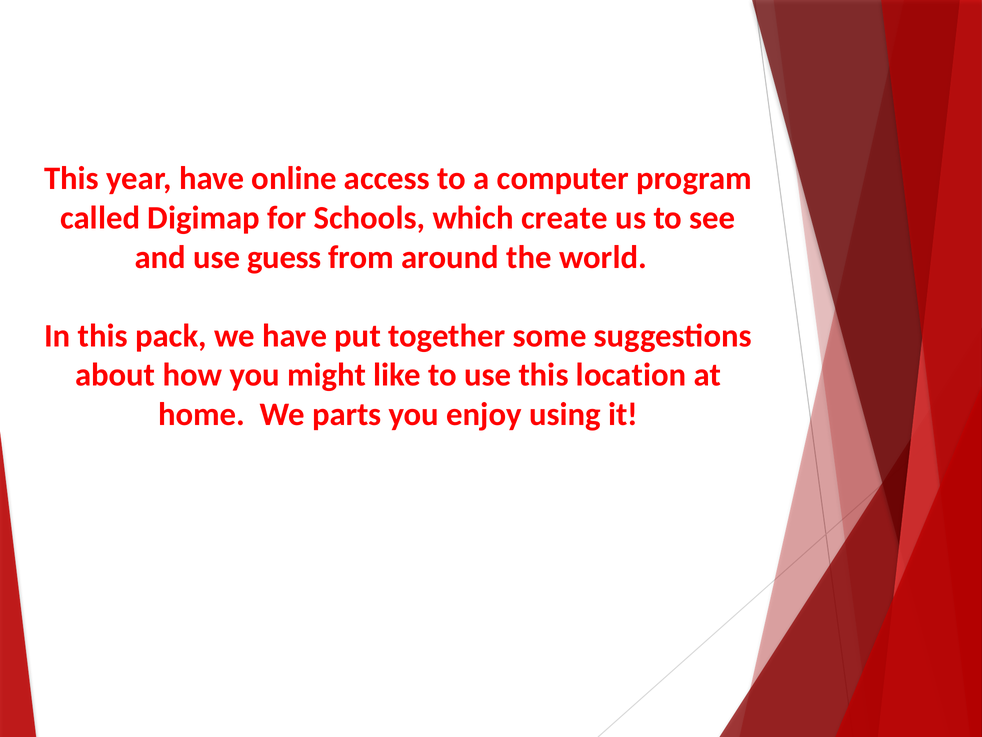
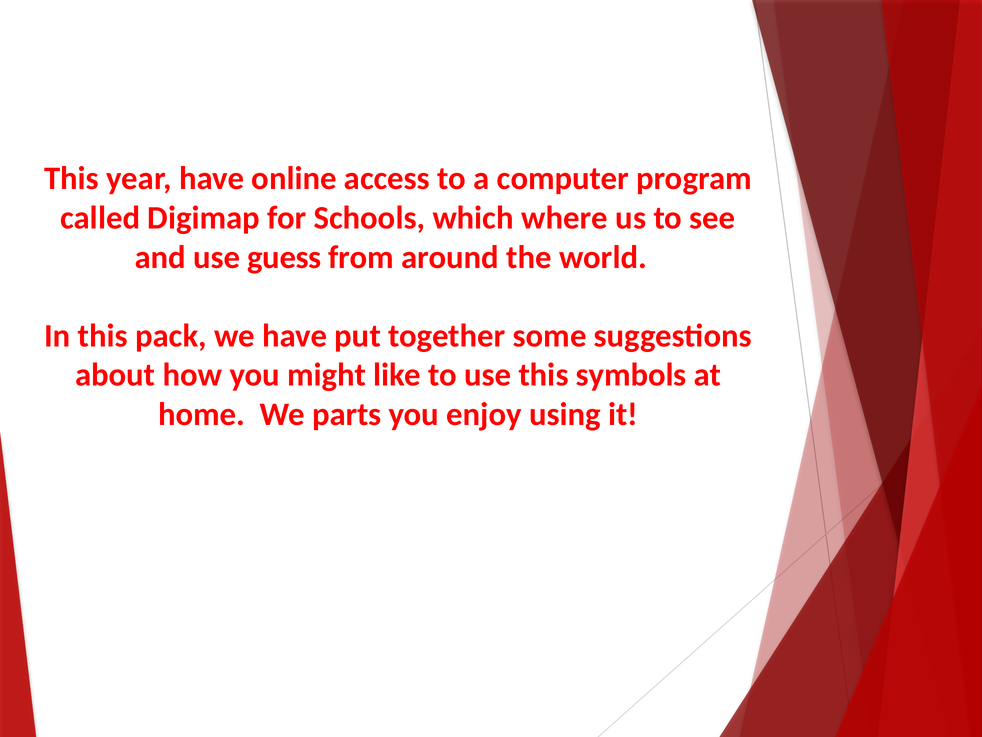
create: create -> where
location: location -> symbols
